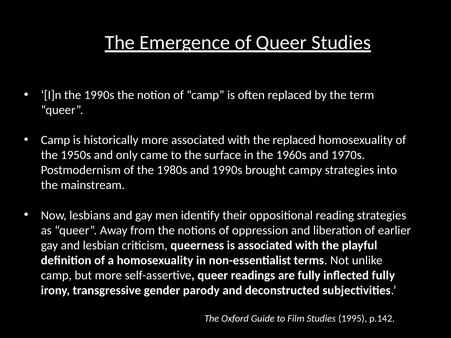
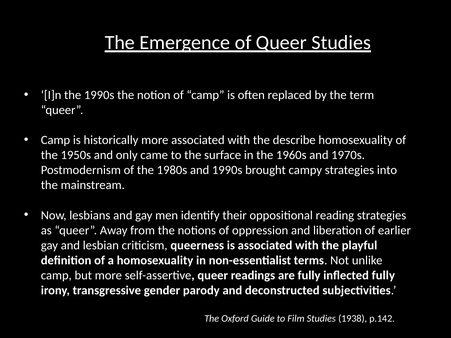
the replaced: replaced -> describe
1995: 1995 -> 1938
